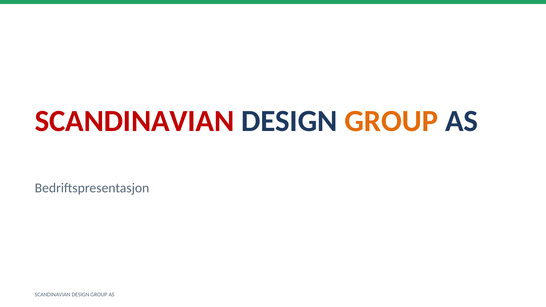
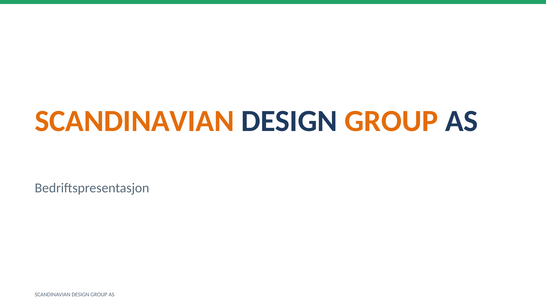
SCANDINAVIAN at (134, 121) colour: red -> orange
